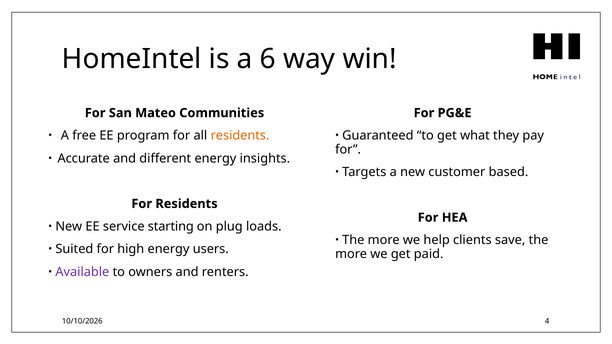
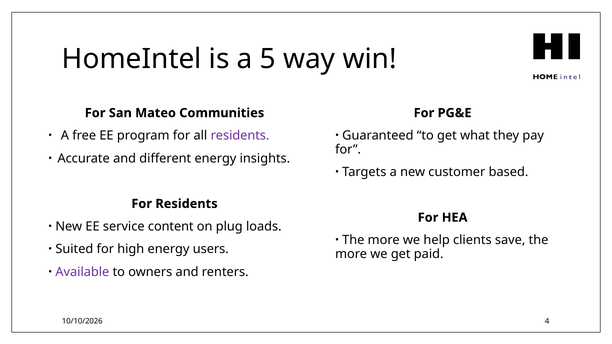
6: 6 -> 5
residents at (240, 136) colour: orange -> purple
starting: starting -> content
